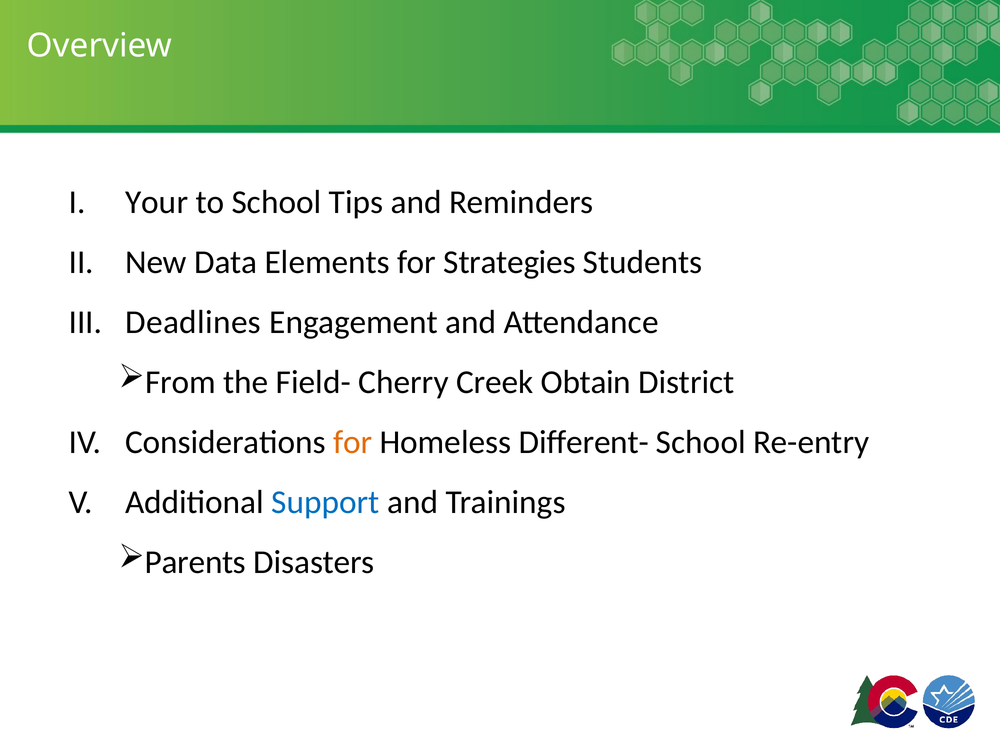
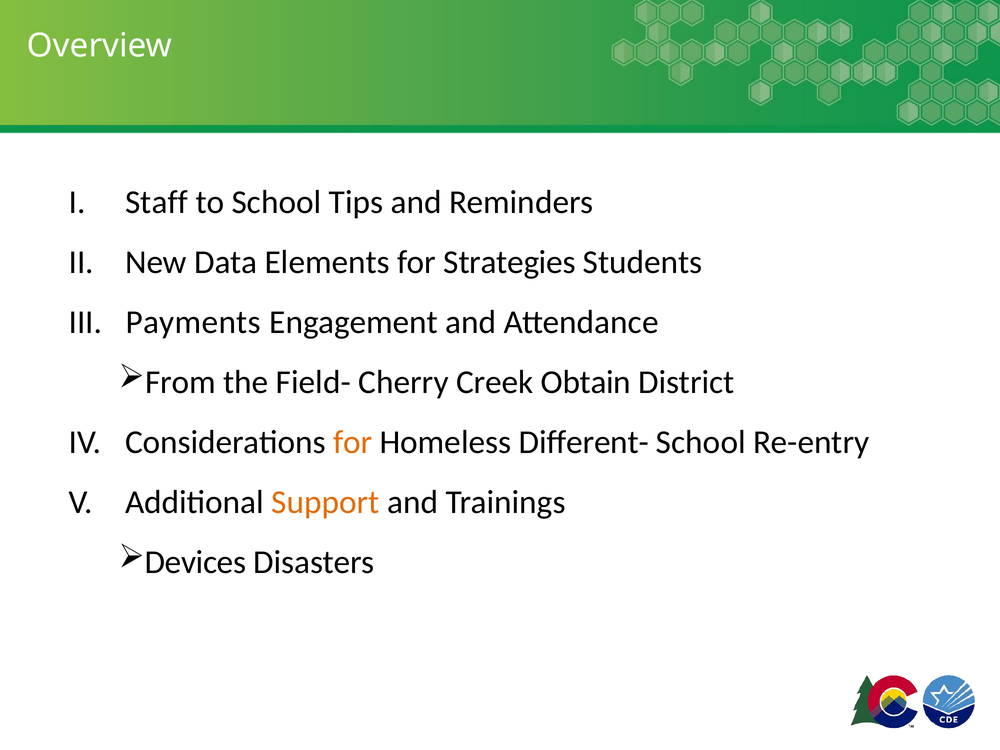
Your: Your -> Staff
Deadlines: Deadlines -> Payments
Support colour: blue -> orange
Parents: Parents -> Devices
